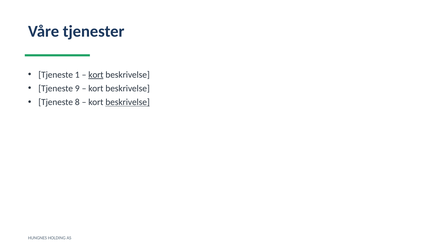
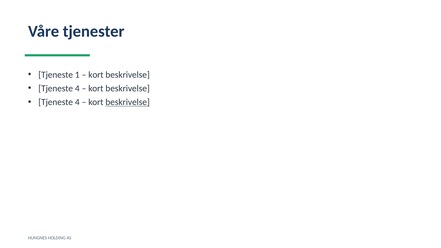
kort at (96, 75) underline: present -> none
9 at (77, 88): 9 -> 4
8 at (77, 102): 8 -> 4
